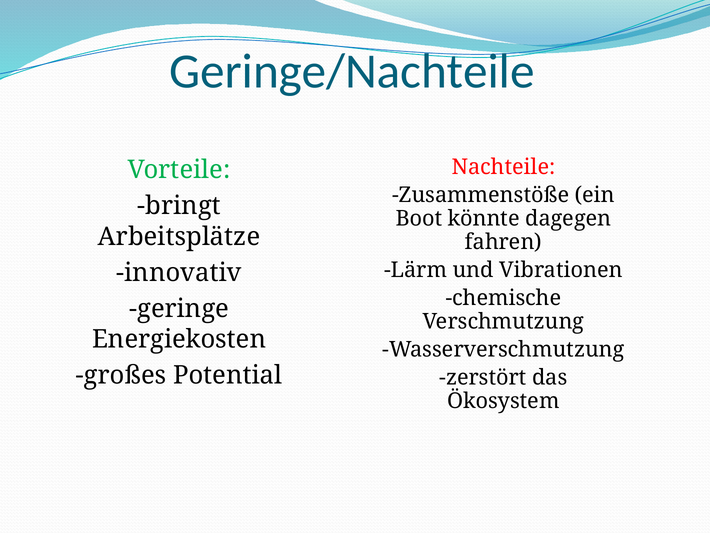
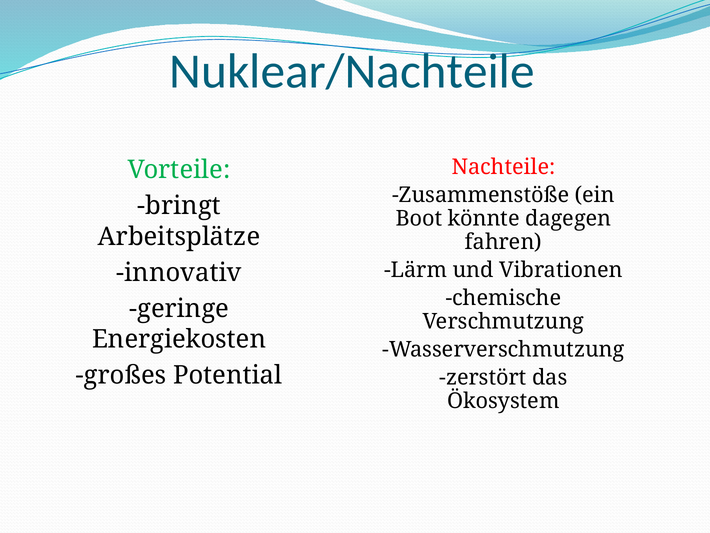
Geringe/Nachteile: Geringe/Nachteile -> Nuklear/Nachteile
